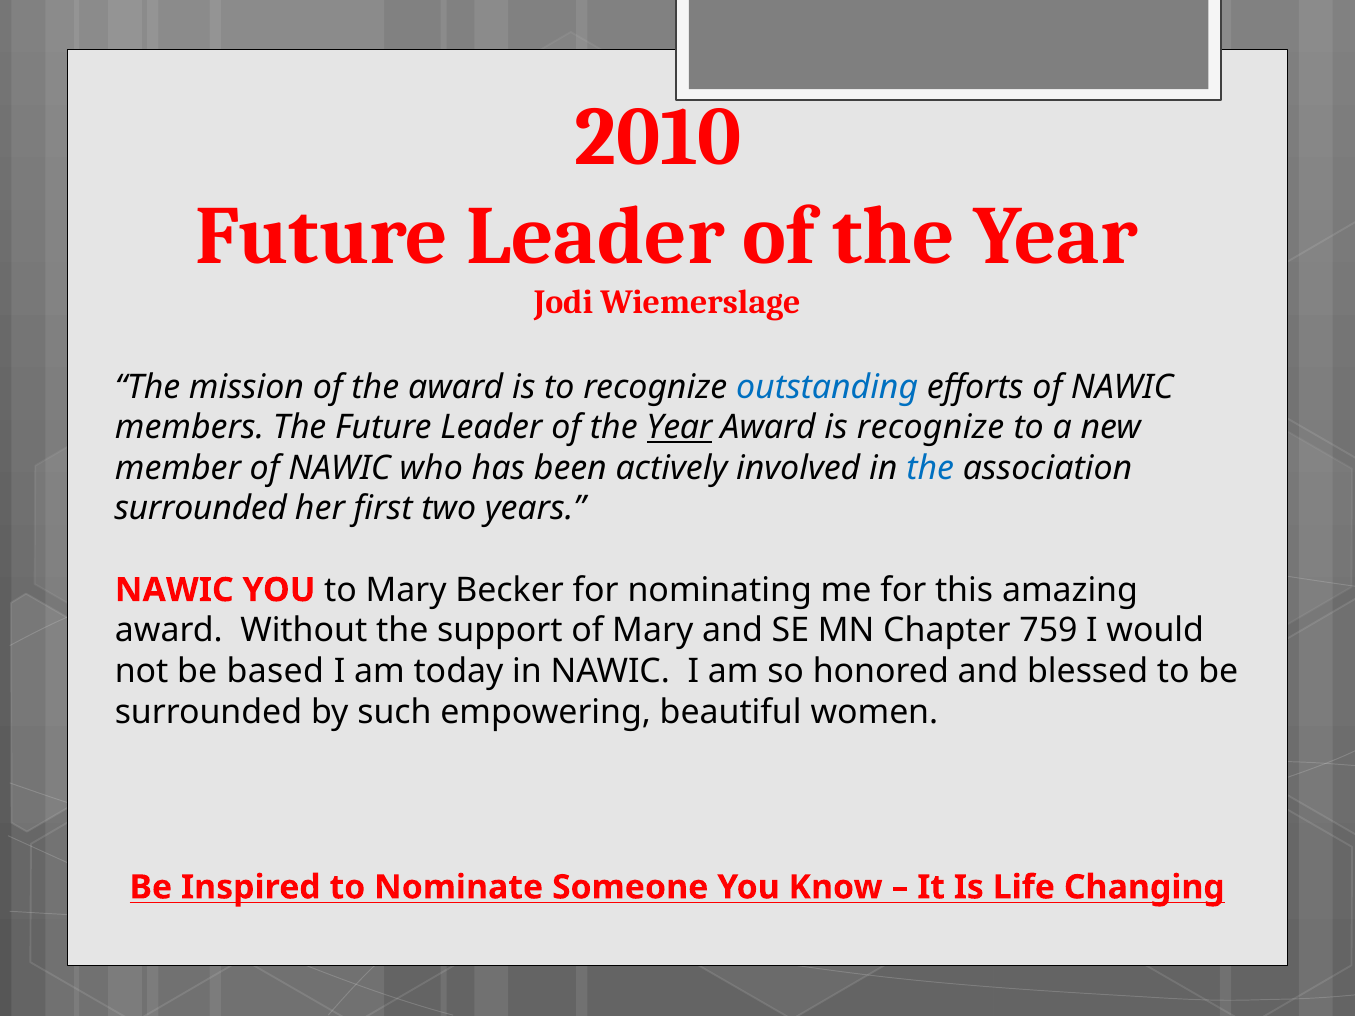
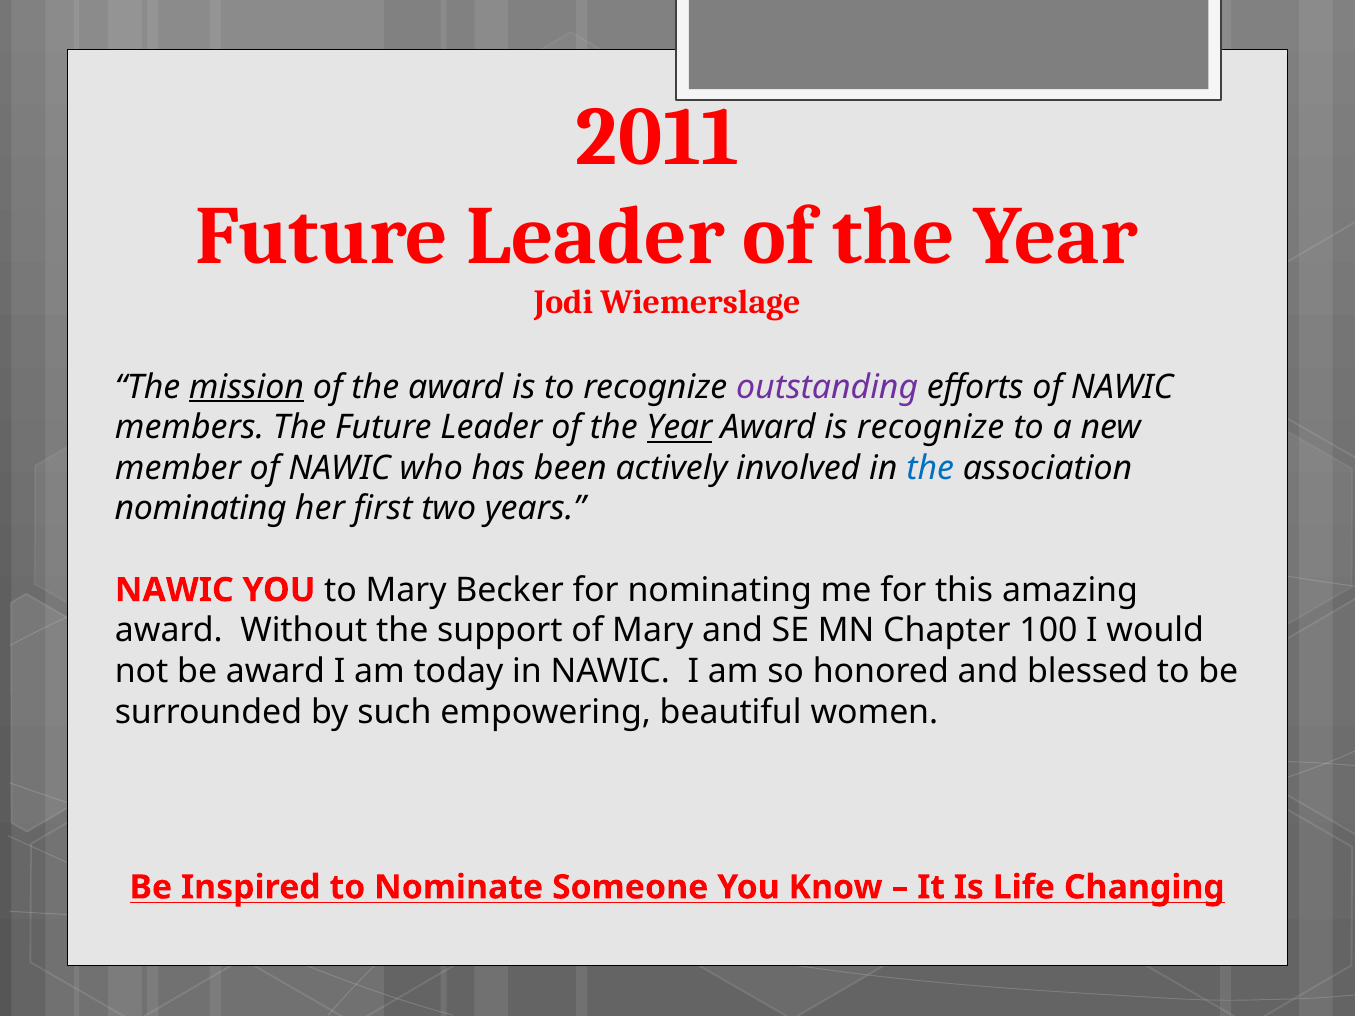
2010: 2010 -> 2011
mission underline: none -> present
outstanding colour: blue -> purple
surrounded at (201, 509): surrounded -> nominating
759: 759 -> 100
be based: based -> award
